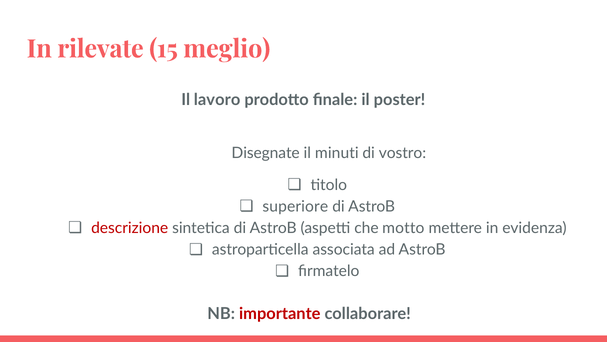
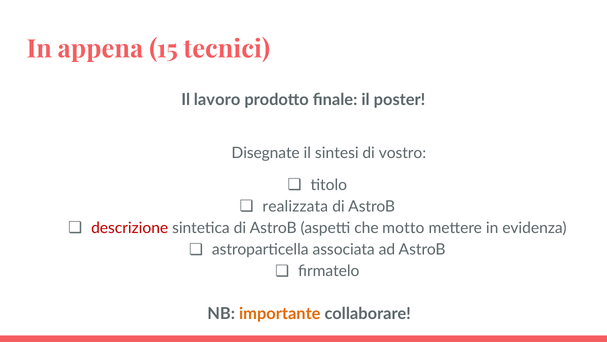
rilevate: rilevate -> appena
meglio: meglio -> tecnici
minuti: minuti -> sintesi
superiore: superiore -> realizzata
importante colour: red -> orange
